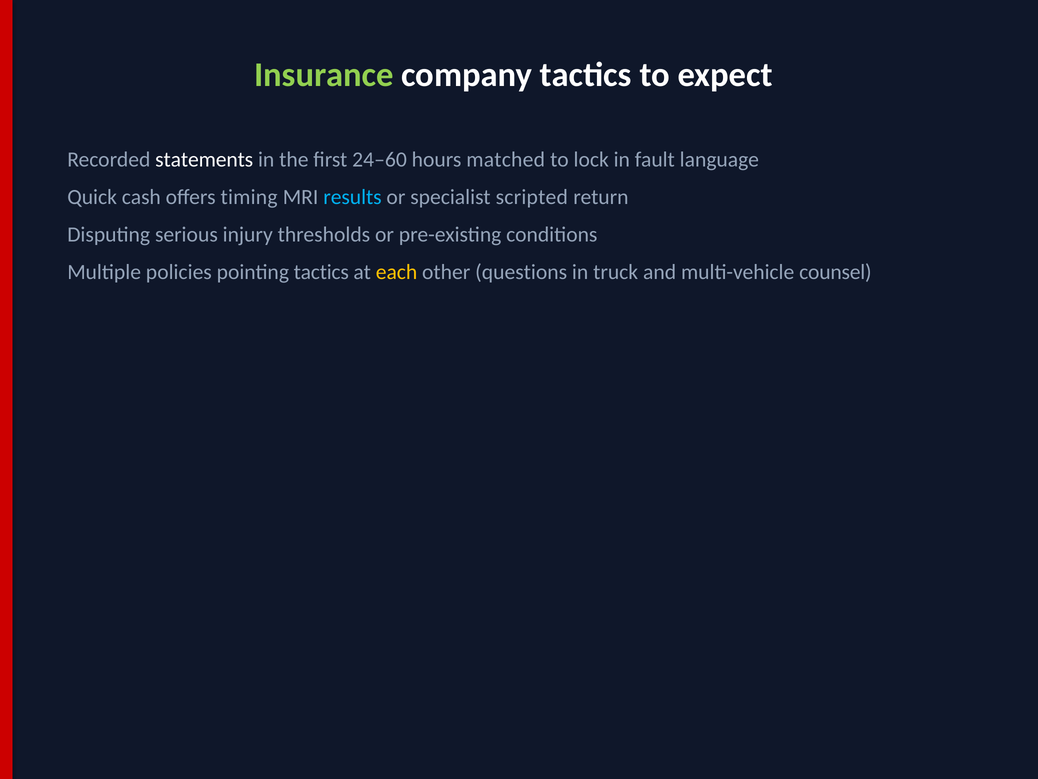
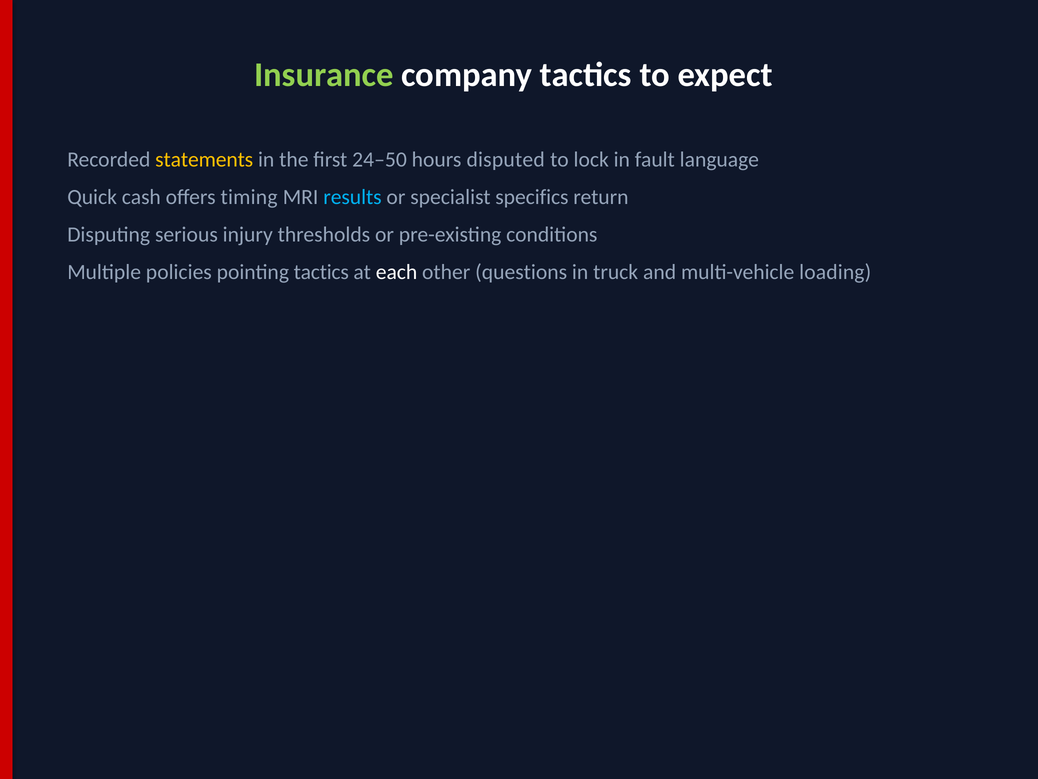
statements colour: white -> yellow
24–60: 24–60 -> 24–50
matched: matched -> disputed
scripted: scripted -> specifics
each colour: yellow -> white
counsel: counsel -> loading
